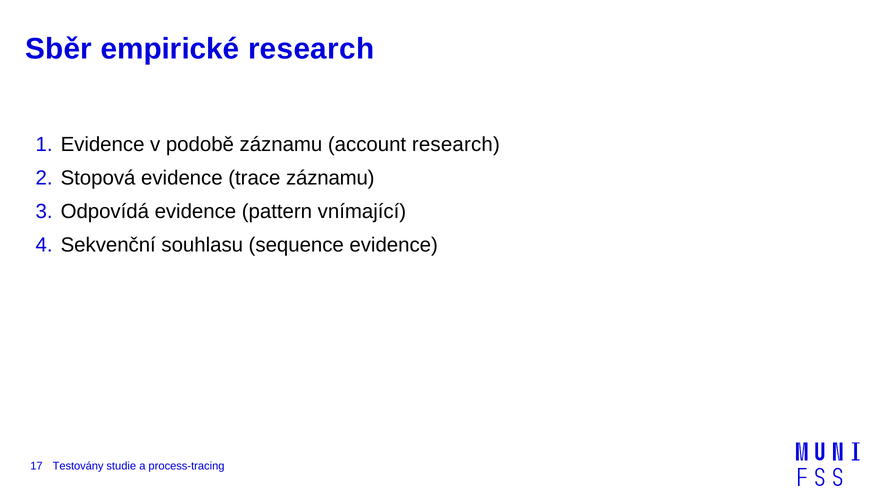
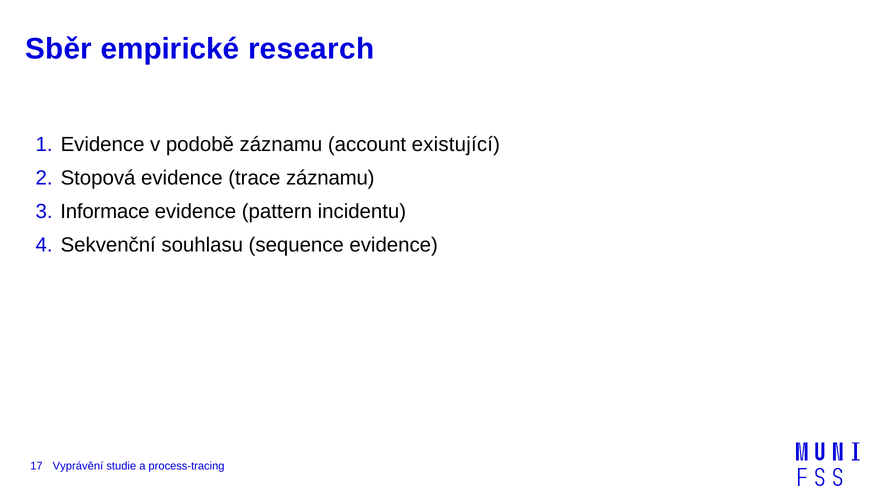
account research: research -> existující
Odpovídá: Odpovídá -> Informace
vnímající: vnímající -> incidentu
Testovány: Testovány -> Vyprávění
